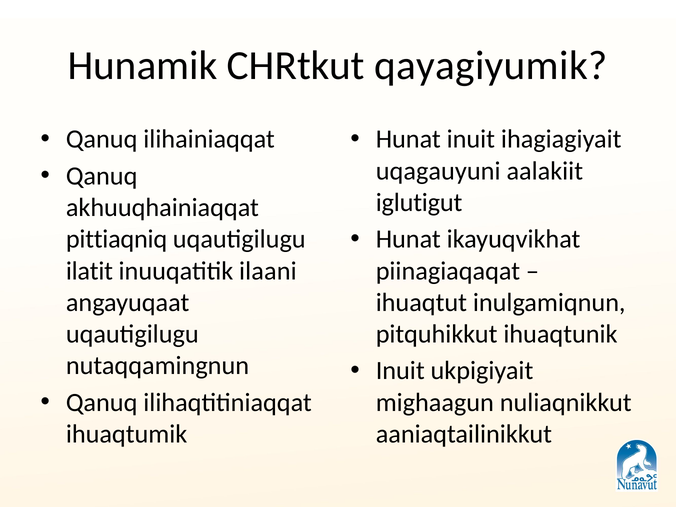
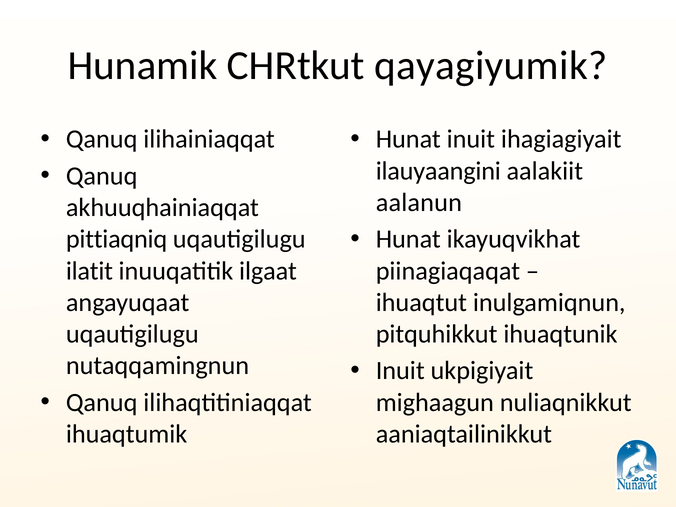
uqagauyuni: uqagauyuni -> ilauyaangini
iglutigut: iglutigut -> aalanun
ilaani: ilaani -> ilgaat
